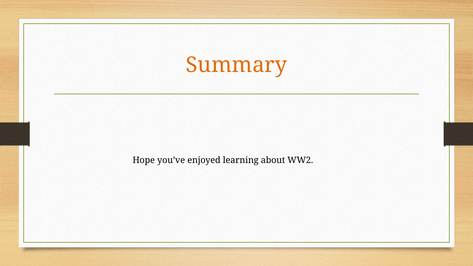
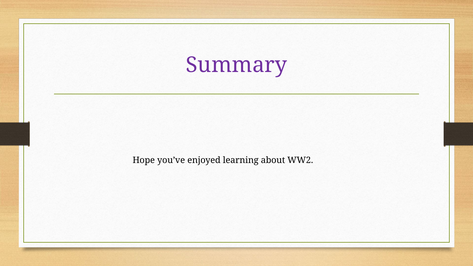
Summary colour: orange -> purple
